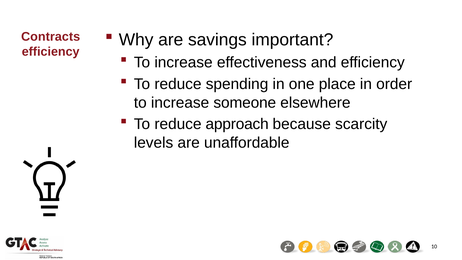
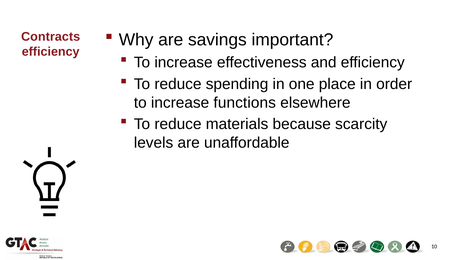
someone: someone -> functions
approach: approach -> materials
